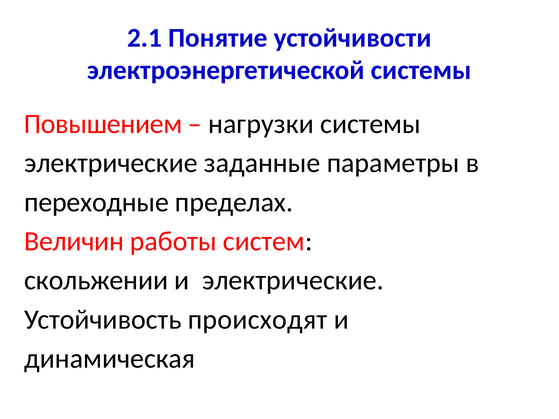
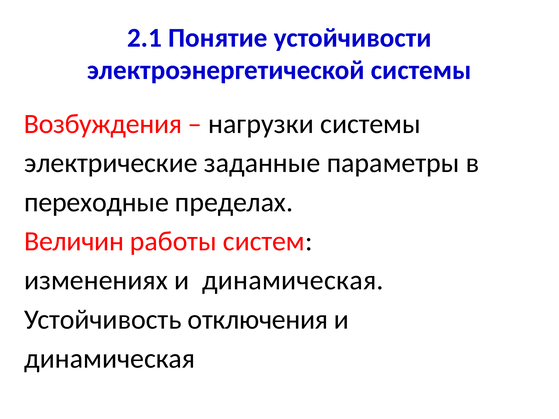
Повышением: Повышением -> Возбуждения
скольжении: скольжении -> изменениях
электрические at (293, 281): электрические -> динамическая
происходят: происходят -> отключения
